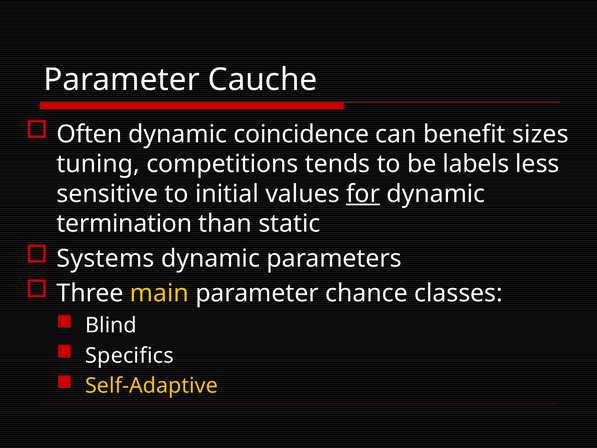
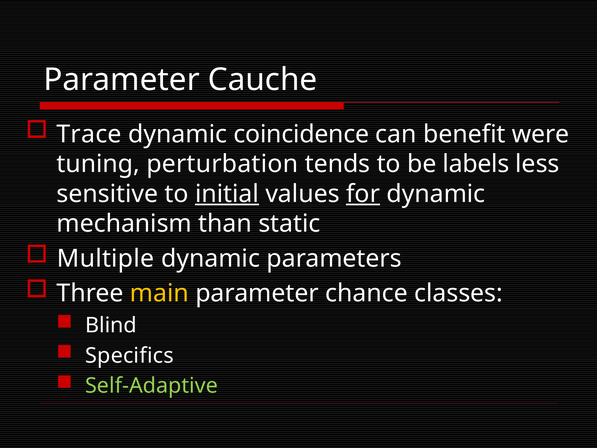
Often: Often -> Trace
sizes: sizes -> were
competitions: competitions -> perturbation
initial underline: none -> present
termination: termination -> mechanism
Systems: Systems -> Multiple
Self-Adaptive colour: yellow -> light green
